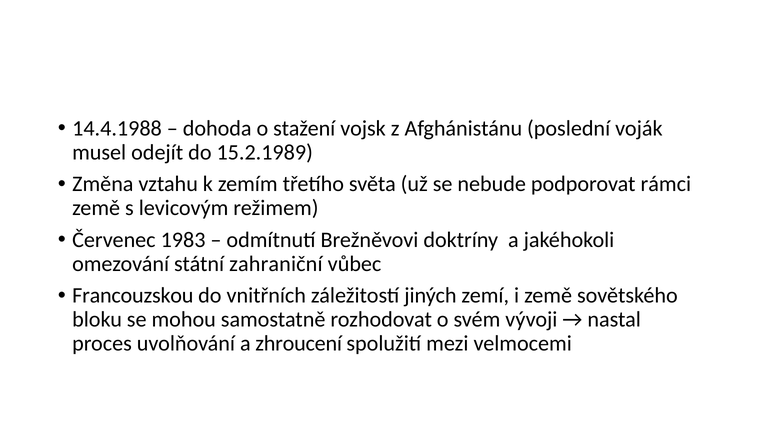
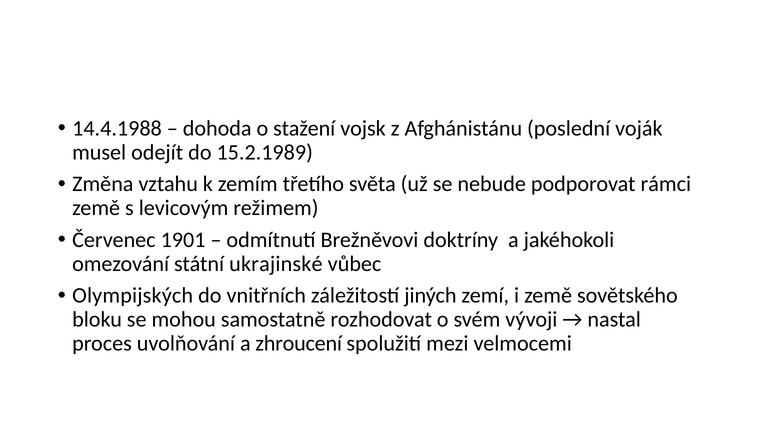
1983: 1983 -> 1901
zahraniční: zahraniční -> ukrajinské
Francouzskou: Francouzskou -> Olympijských
